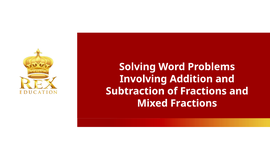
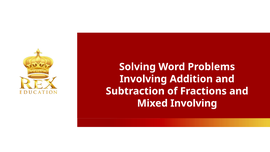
Mixed Fractions: Fractions -> Involving
